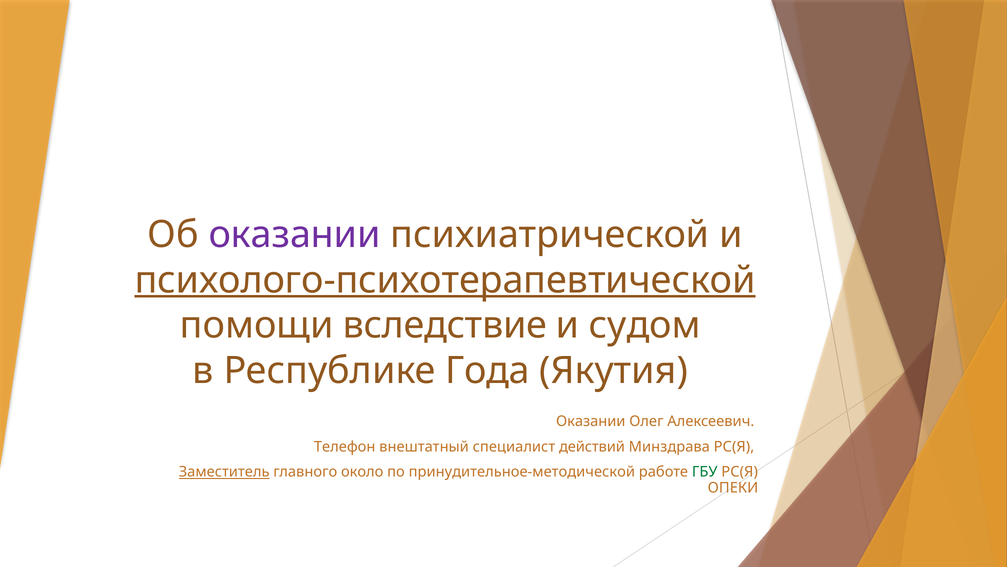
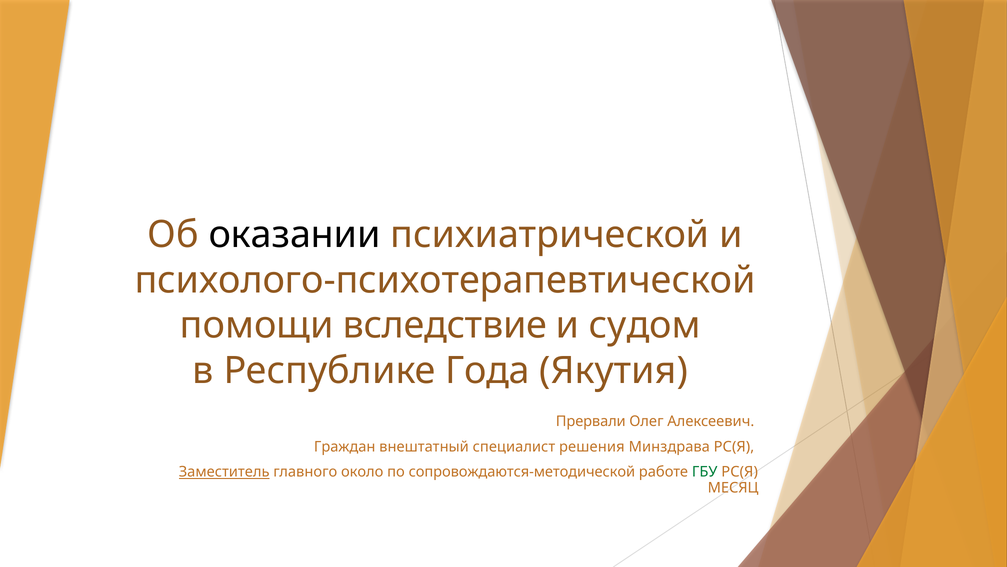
оказании at (295, 234) colour: purple -> black
психолого-психотерапевтической underline: present -> none
Оказании at (591, 421): Оказании -> Прервали
Телефон: Телефон -> Граждан
действий: действий -> решения
принудительное-методической: принудительное-методической -> сопровождаются-методической
ОПЕКИ: ОПЕКИ -> МЕСЯЦ
